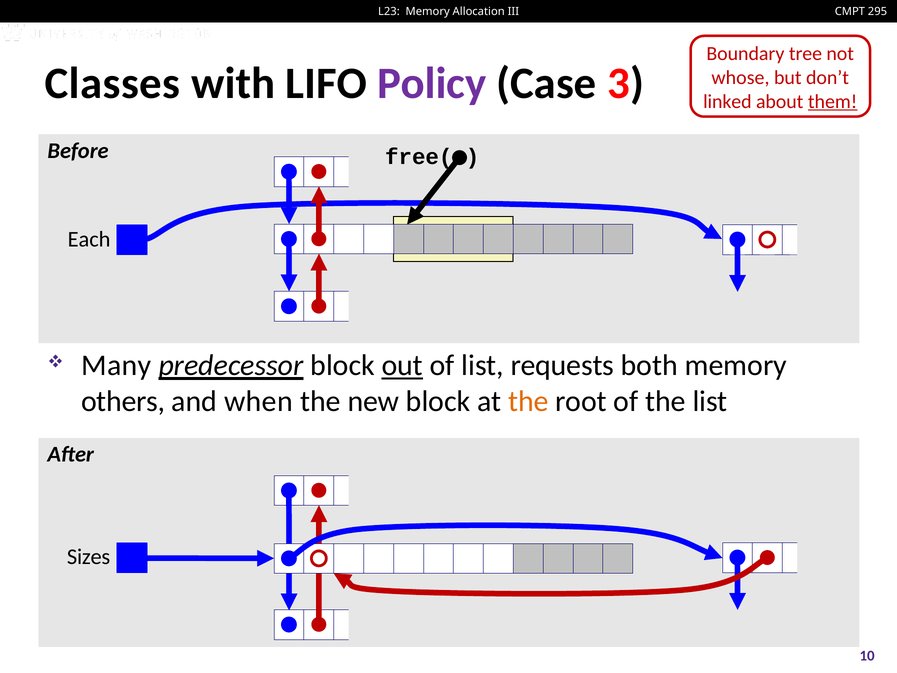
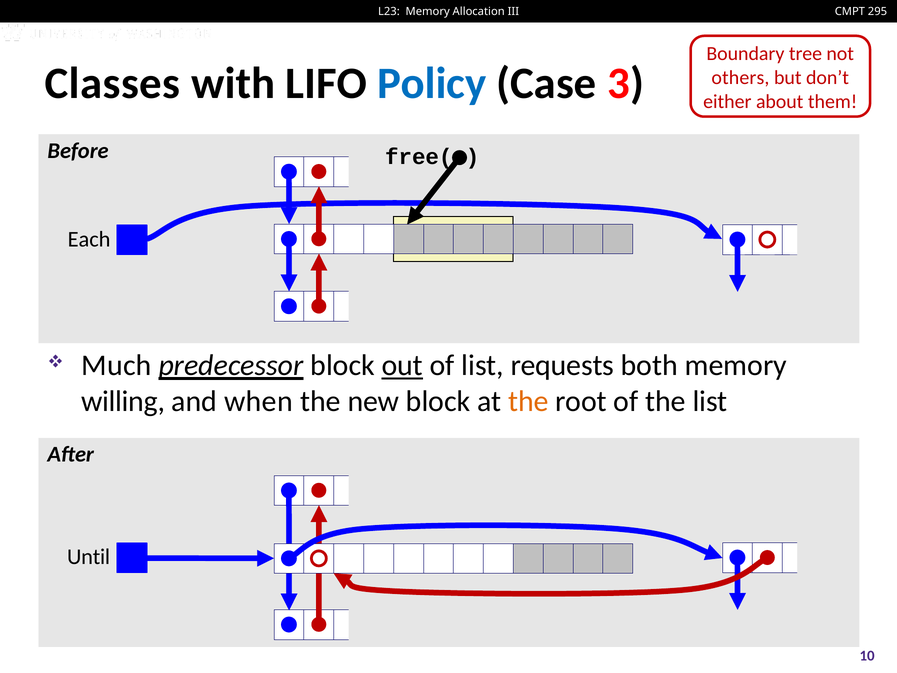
Policy colour: purple -> blue
whose: whose -> others
linked: linked -> either
them underline: present -> none
Many: Many -> Much
others: others -> willing
Sizes: Sizes -> Until
